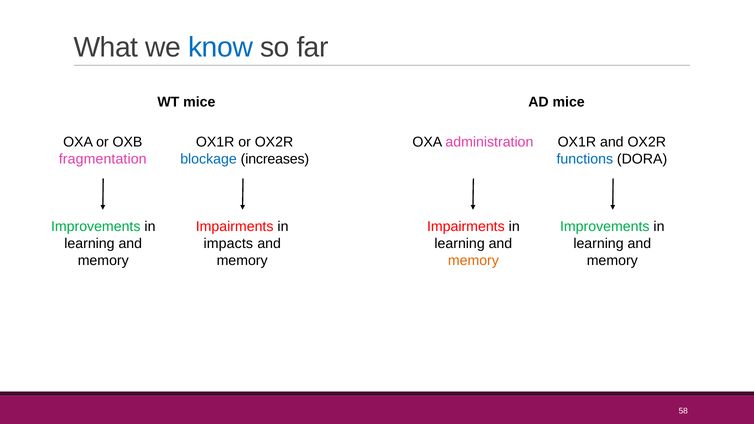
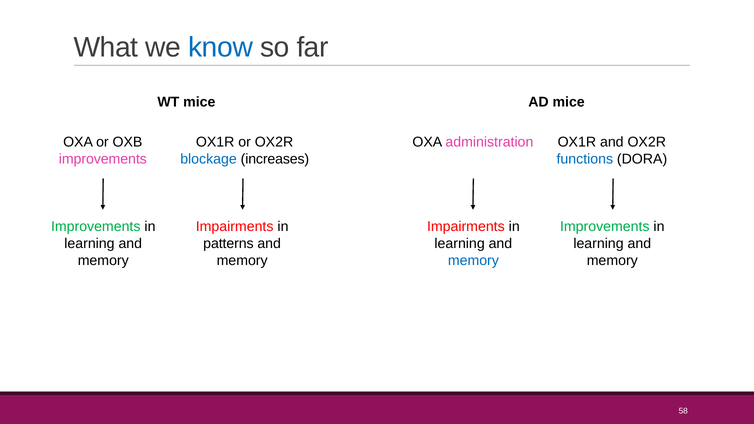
fragmentation at (103, 159): fragmentation -> improvements
impacts: impacts -> patterns
memory at (473, 261) colour: orange -> blue
